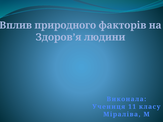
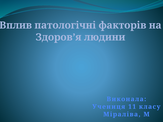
природного: природного -> патологічні
